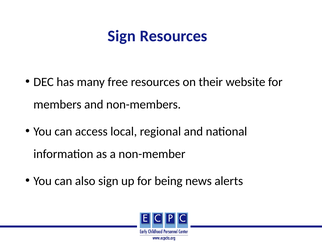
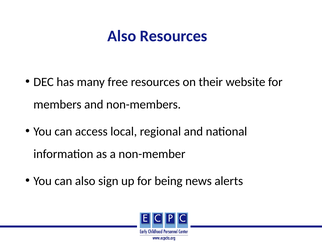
Sign at (122, 36): Sign -> Also
